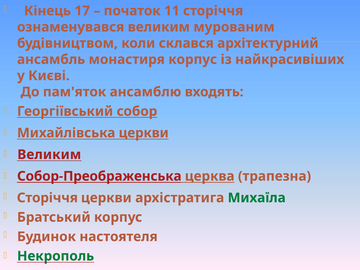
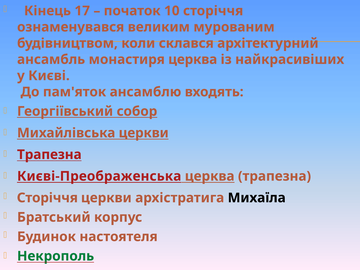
11: 11 -> 10
монастиря корпус: корпус -> церква
Великим at (49, 155): Великим -> Трапезна
Собор-Преображенська: Собор-Преображенська -> Києві-Преображенська
Михаїла colour: green -> black
